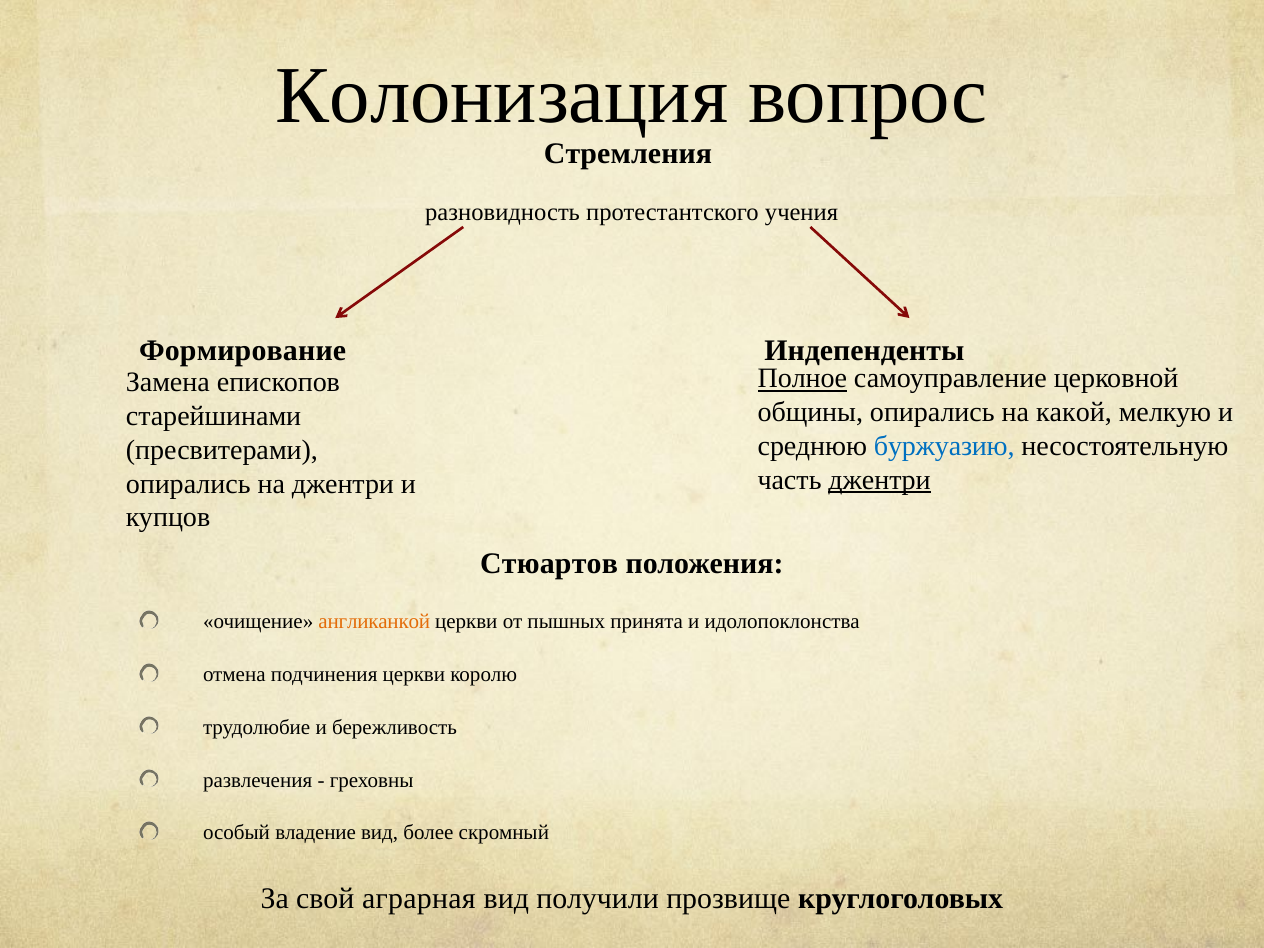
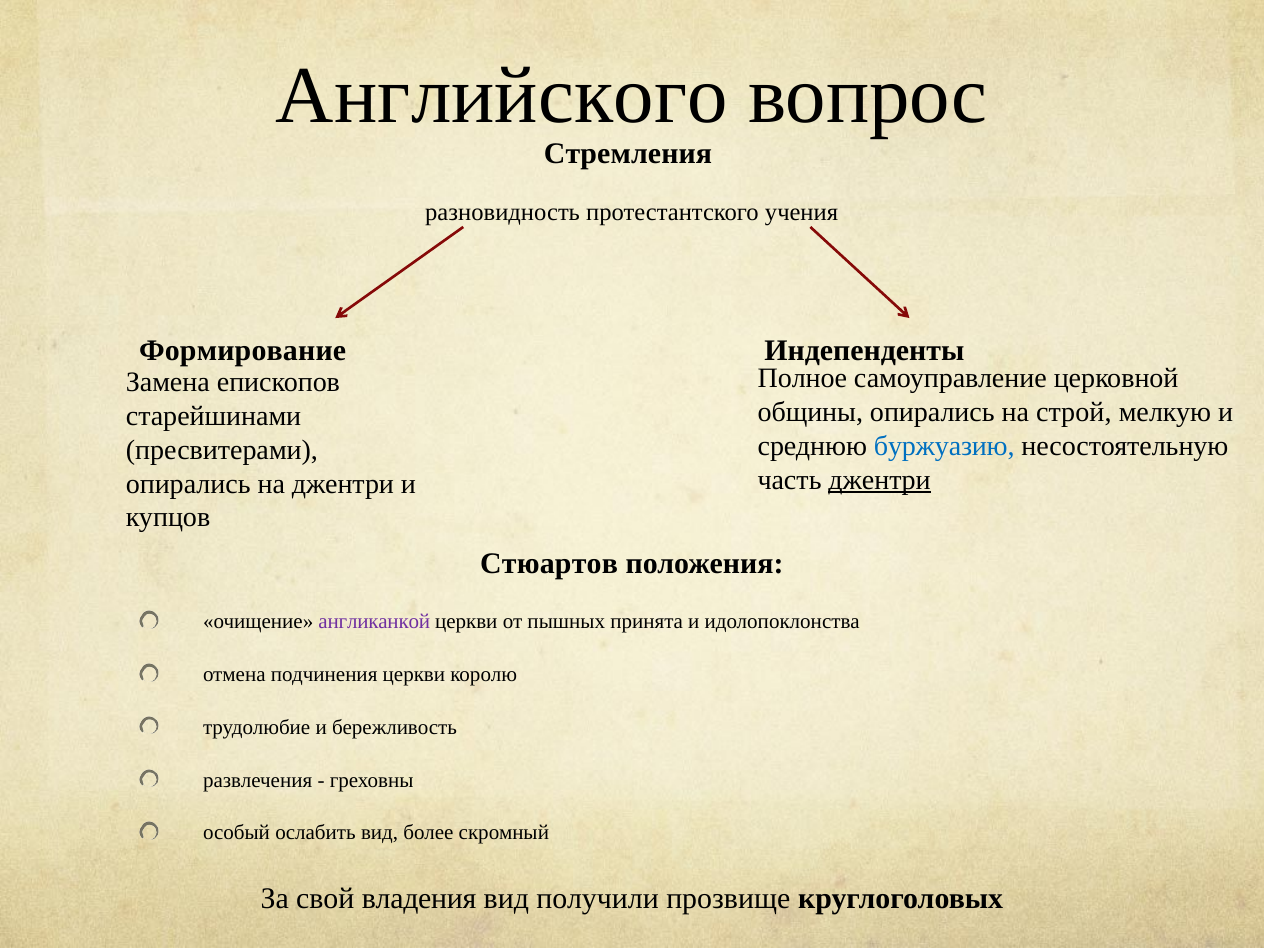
Колонизация: Колонизация -> Английского
Полное underline: present -> none
какой: какой -> строй
англиканкой colour: orange -> purple
владение: владение -> ослабить
аграрная: аграрная -> владения
